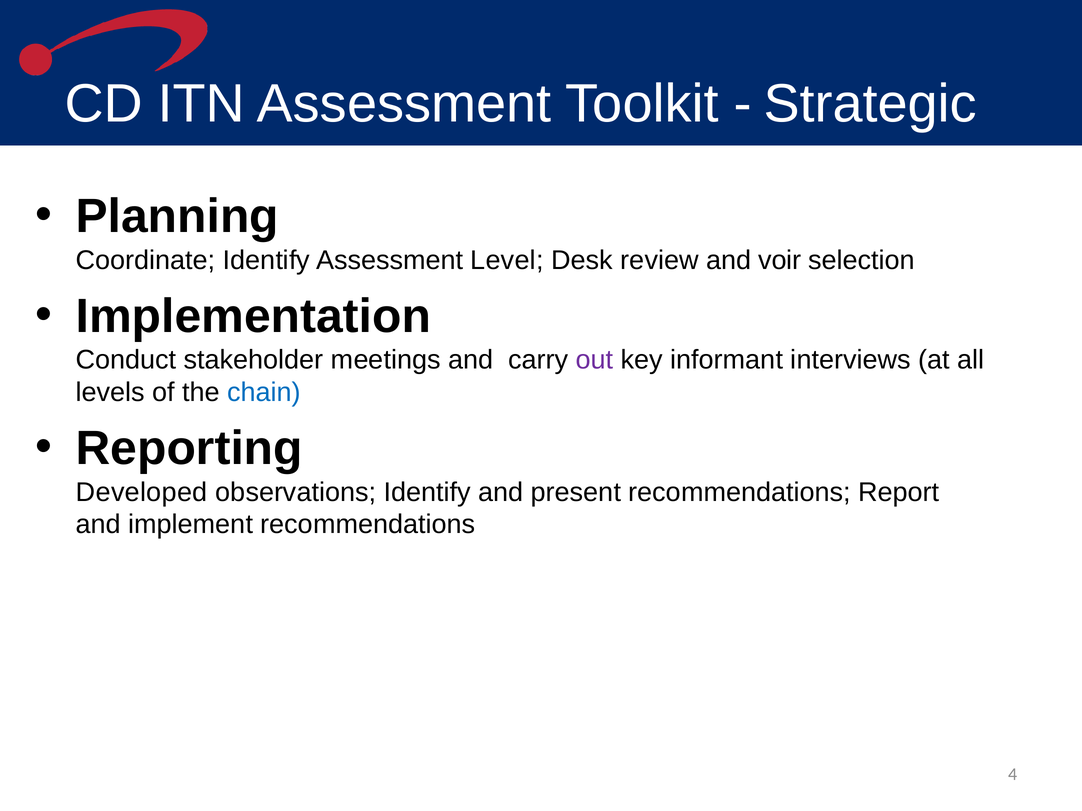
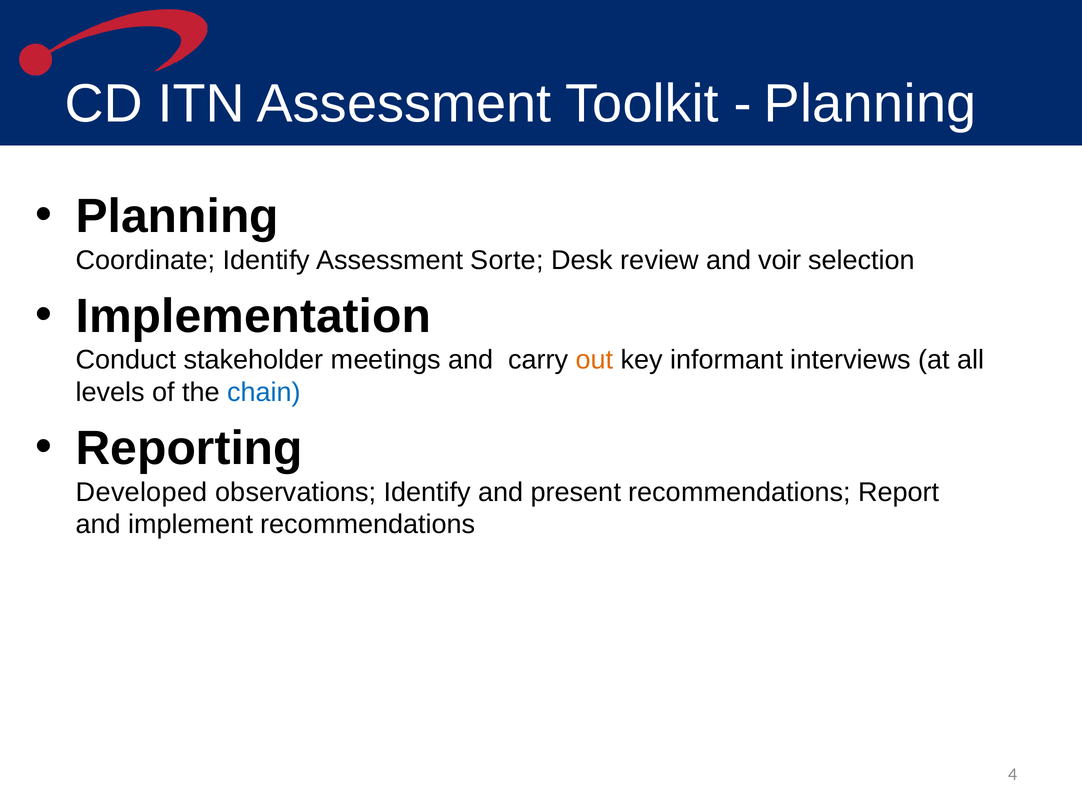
Strategic at (870, 104): Strategic -> Planning
Level: Level -> Sorte
out colour: purple -> orange
